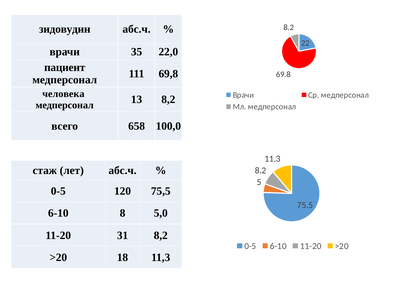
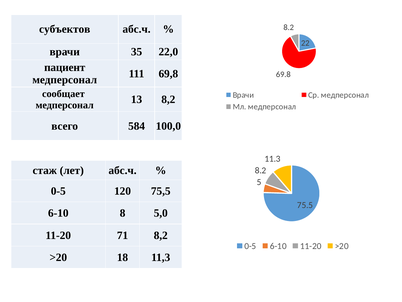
зидовудин: зидовудин -> субъектов
человека: человека -> сообщает
658: 658 -> 584
31: 31 -> 71
